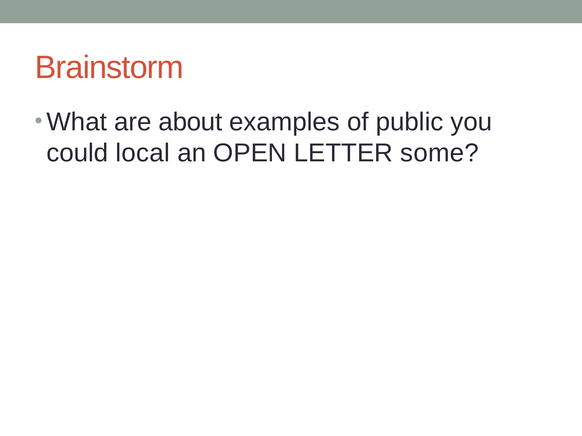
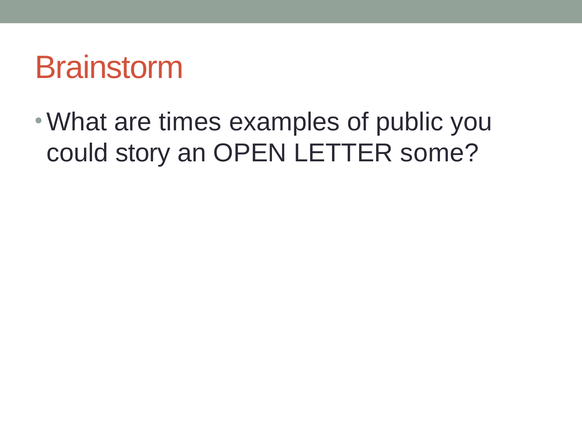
about: about -> times
local: local -> story
